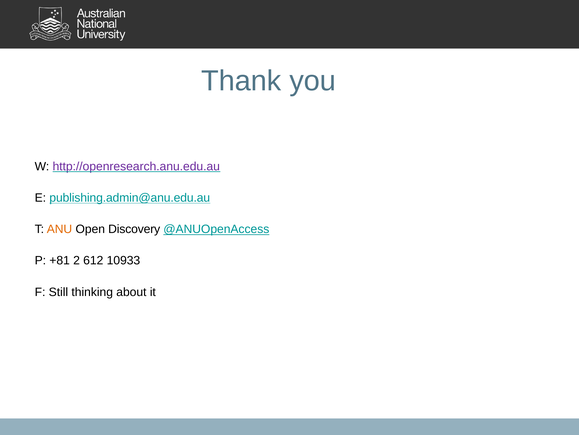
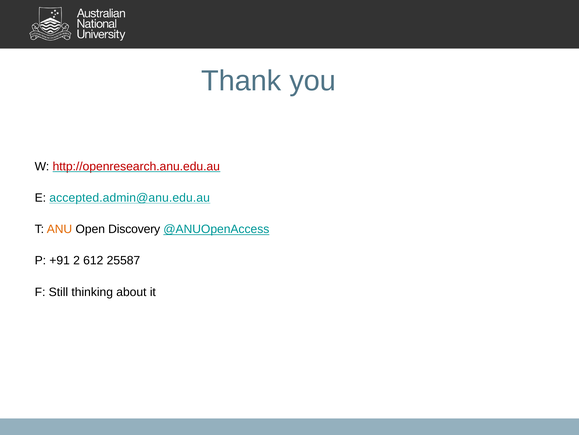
http://openresearch.anu.edu.au colour: purple -> red
publishing.admin@anu.edu.au: publishing.admin@anu.edu.au -> accepted.admin@anu.edu.au
+81: +81 -> +91
10933: 10933 -> 25587
